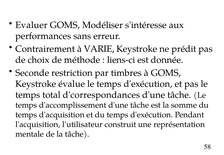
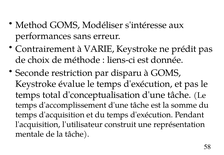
Evaluer: Evaluer -> Method
timbres: timbres -> disparu
d'correspondances: d'correspondances -> d'conceptualisation
